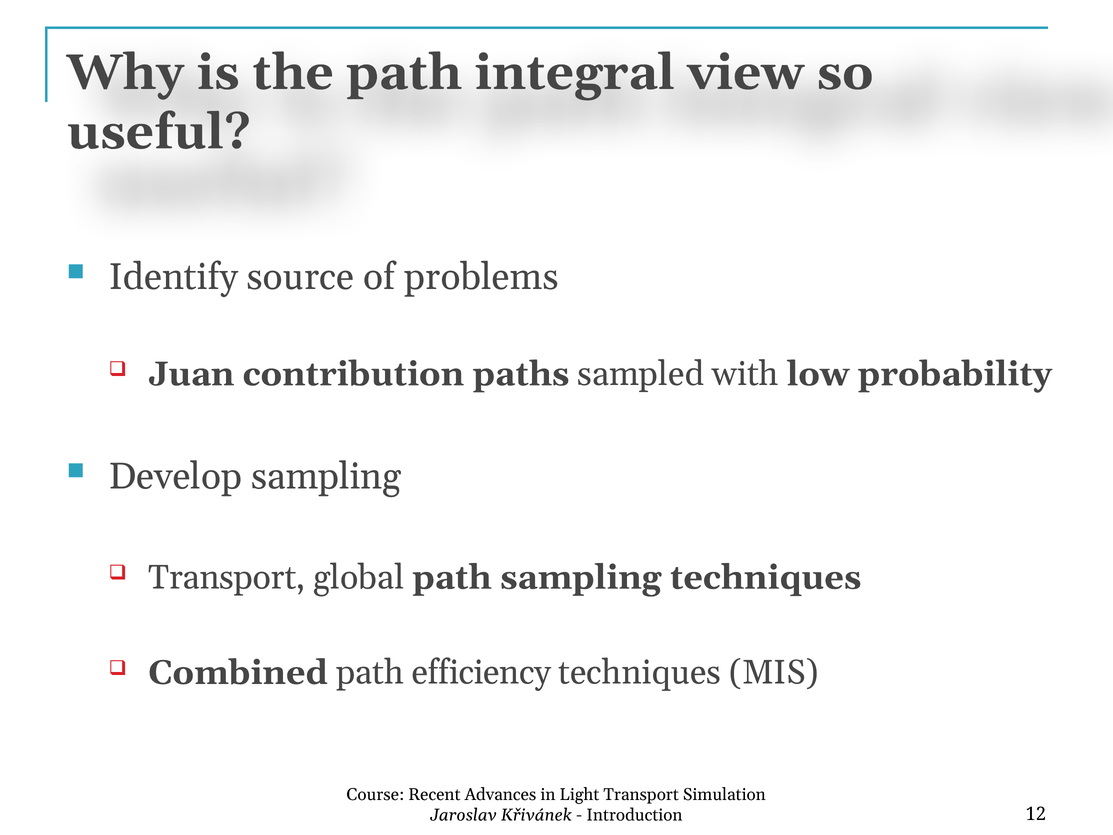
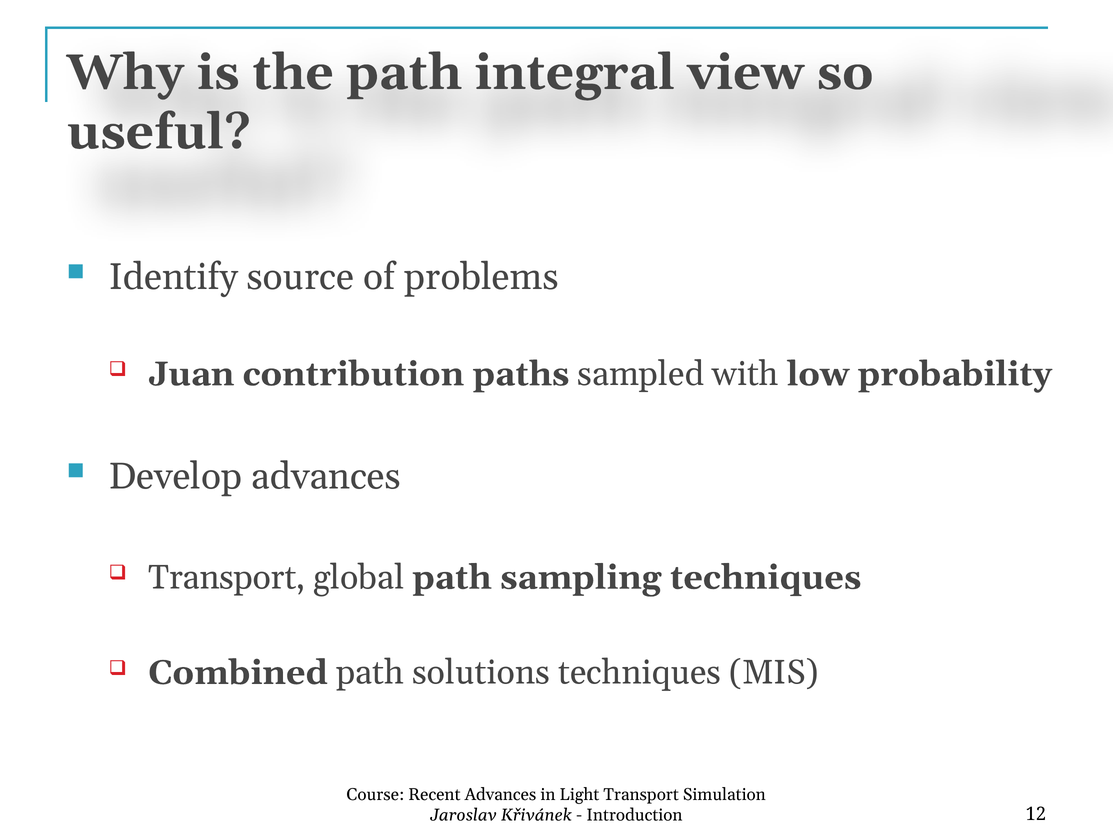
Develop sampling: sampling -> advances
efficiency: efficiency -> solutions
